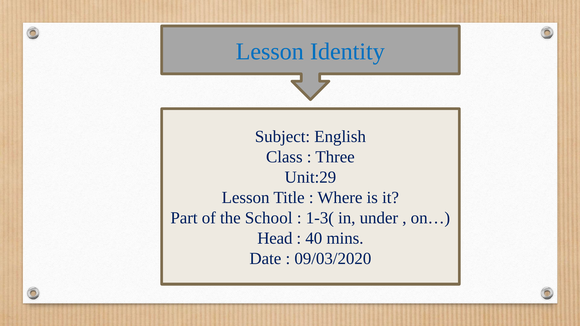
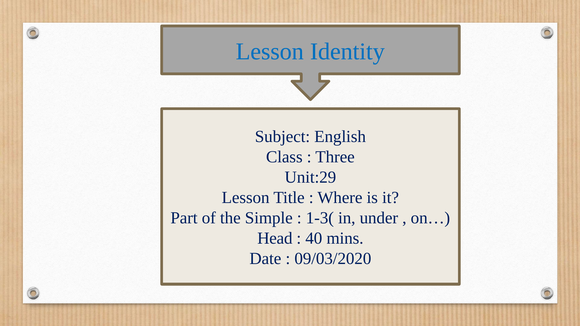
School: School -> Simple
